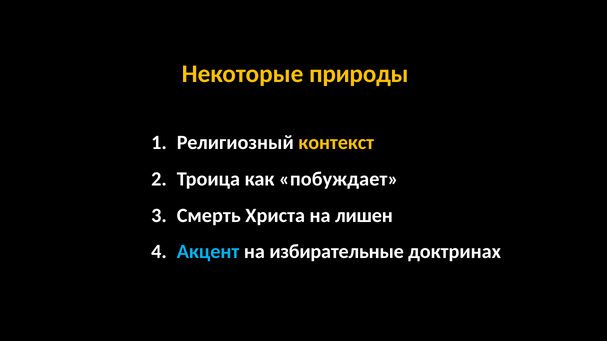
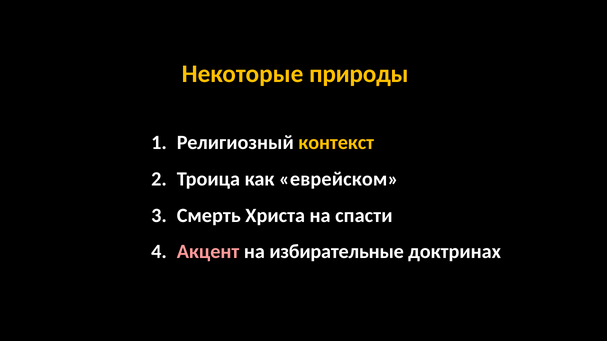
побуждает: побуждает -> еврейском
лишен: лишен -> спасти
Акцент colour: light blue -> pink
